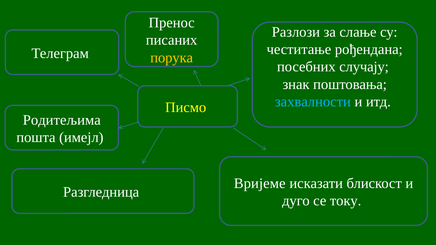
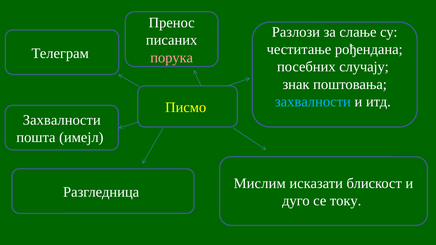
порука colour: yellow -> pink
Родитељима at (62, 120): Родитељима -> Захвалности
Вријеме: Вријеме -> Мислим
